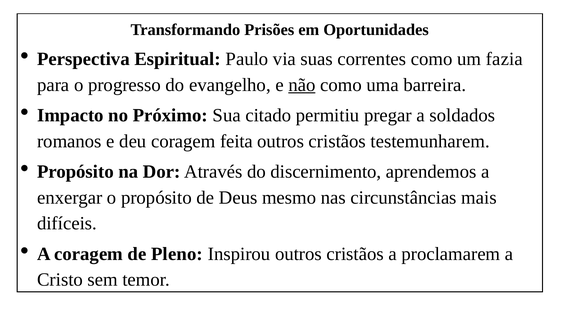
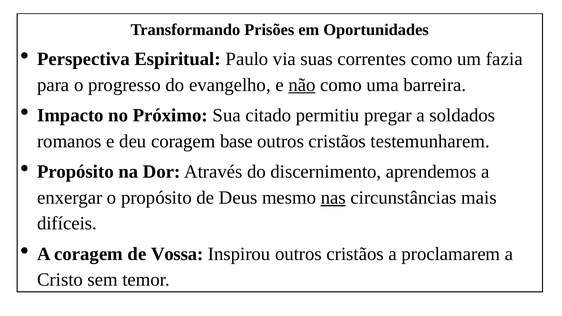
feita: feita -> base
nas underline: none -> present
Pleno: Pleno -> Vossa
